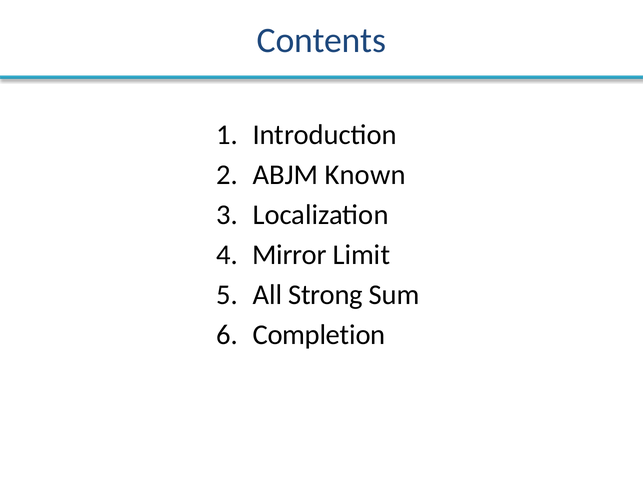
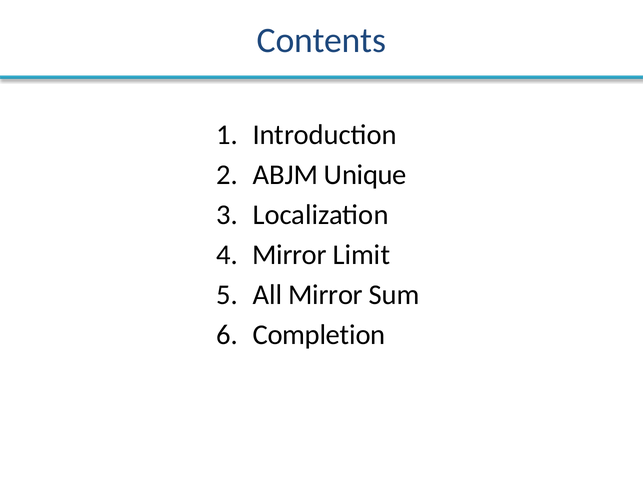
Known: Known -> Unique
All Strong: Strong -> Mirror
